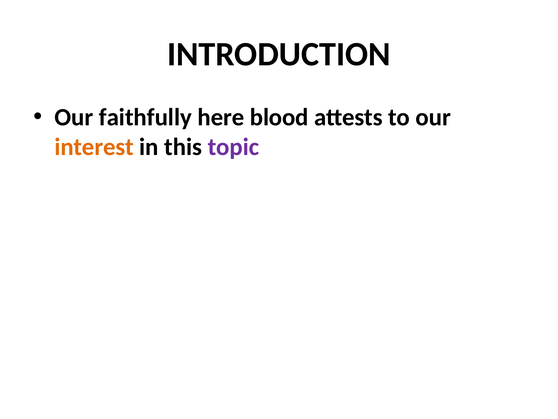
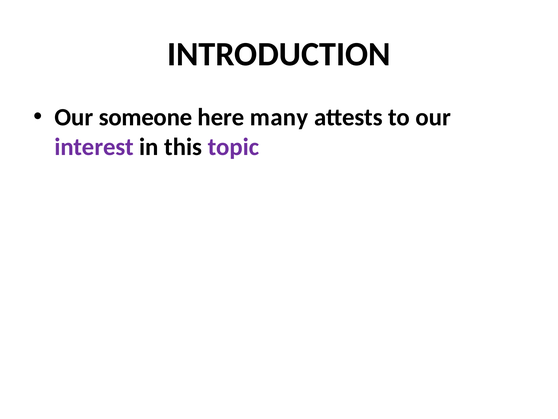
faithfully: faithfully -> someone
blood: blood -> many
interest colour: orange -> purple
